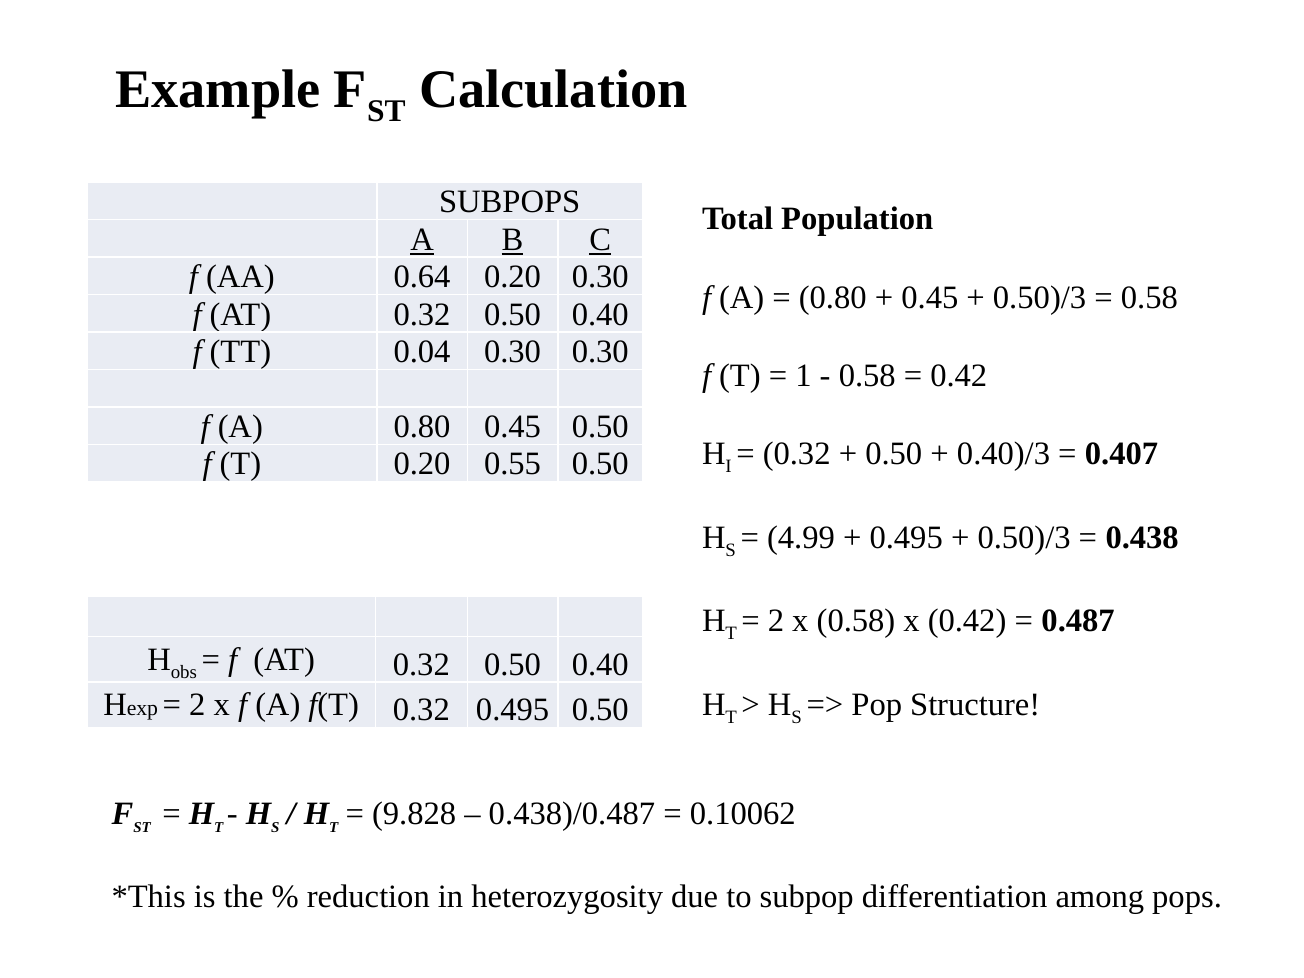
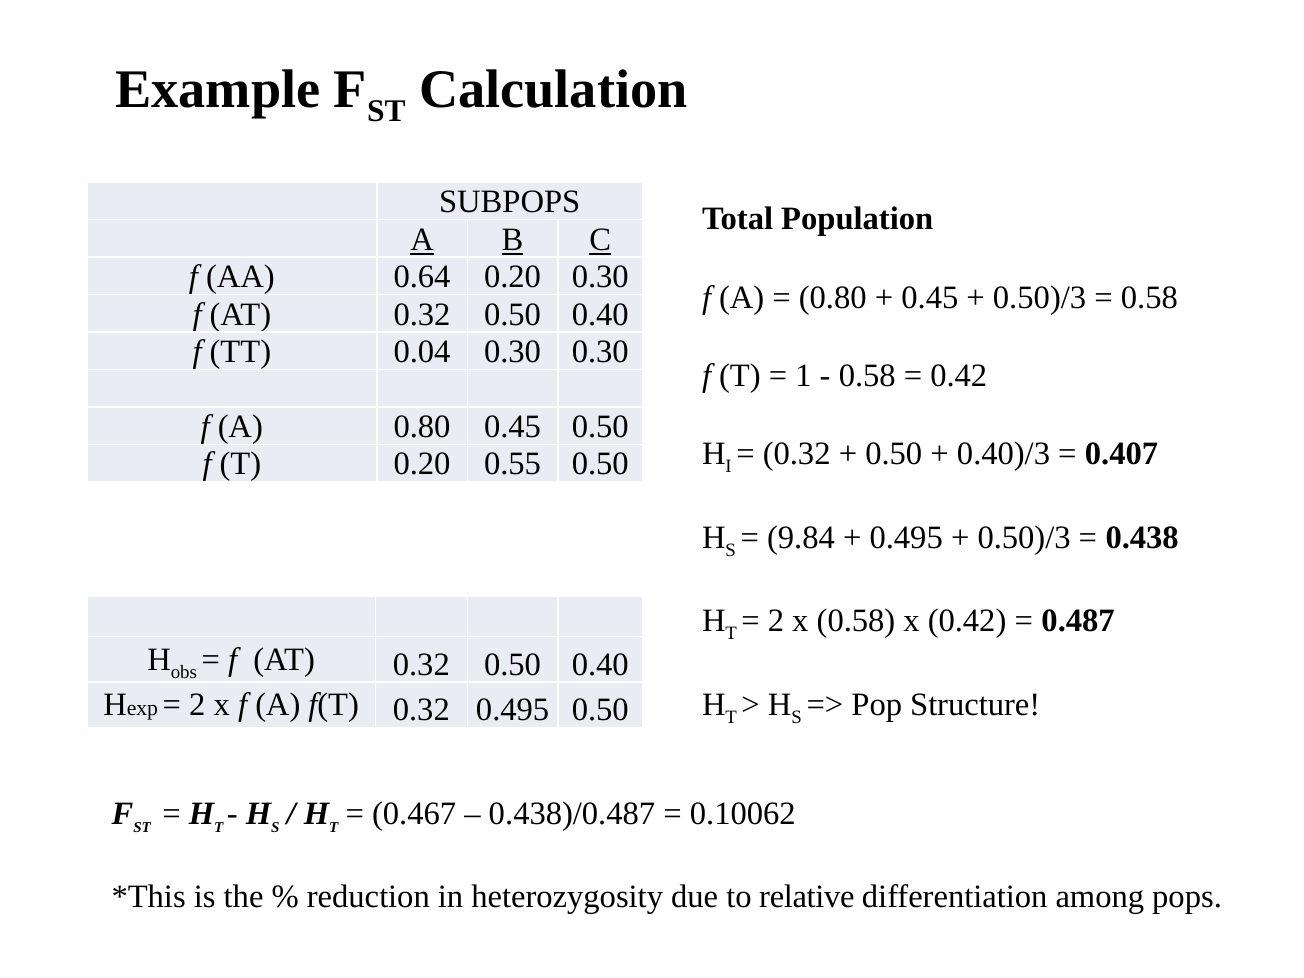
4.99: 4.99 -> 9.84
9.828: 9.828 -> 0.467
subpop: subpop -> relative
